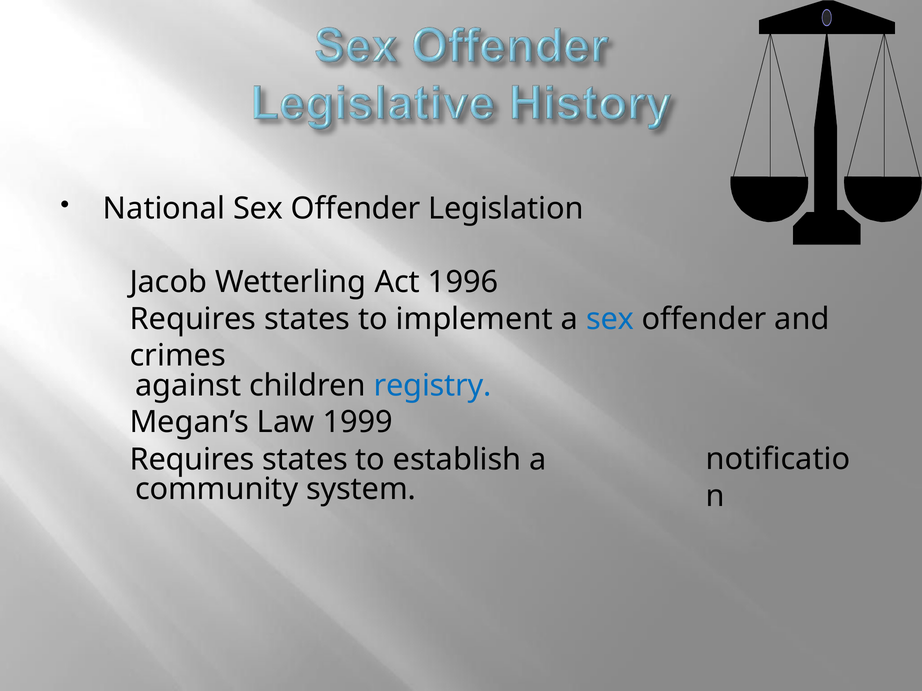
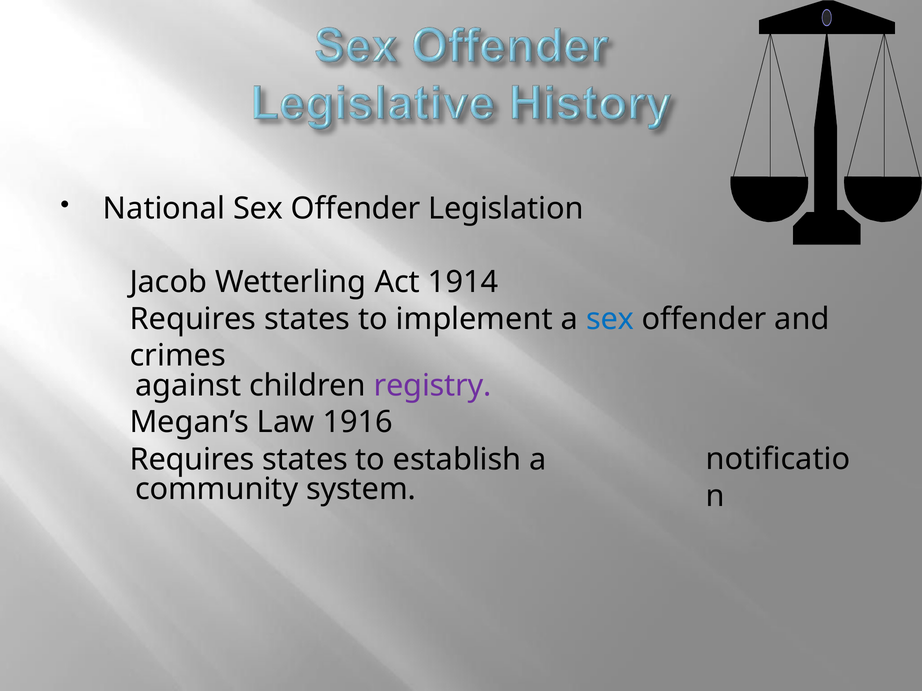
1996: 1996 -> 1914
registry colour: blue -> purple
1999: 1999 -> 1916
